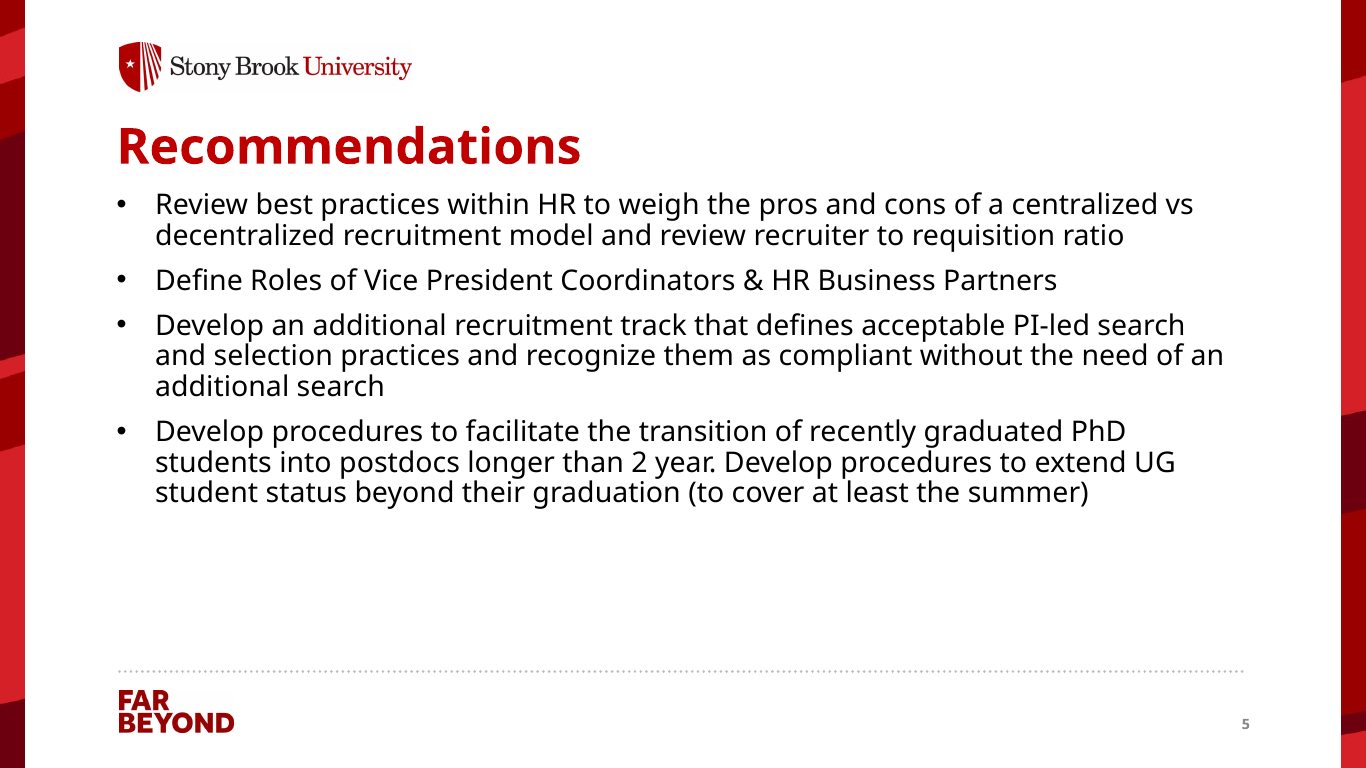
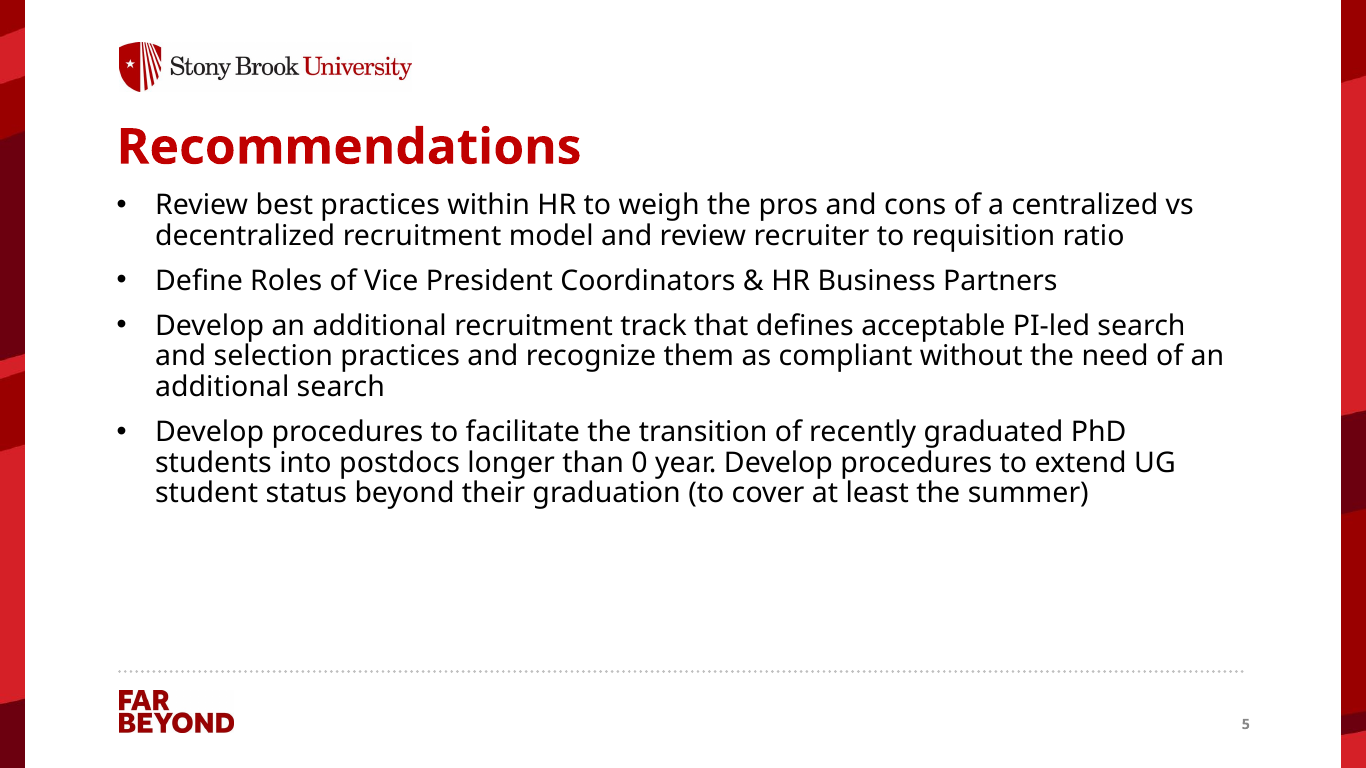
2: 2 -> 0
